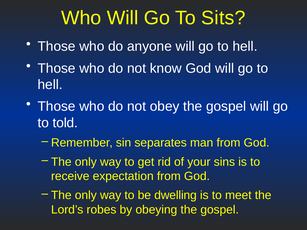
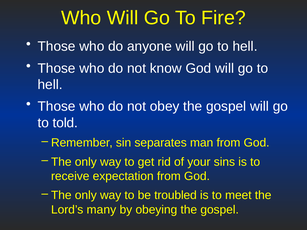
Sits: Sits -> Fire
dwelling: dwelling -> troubled
robes: robes -> many
